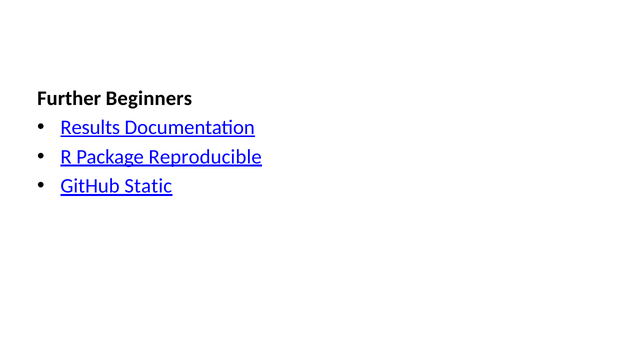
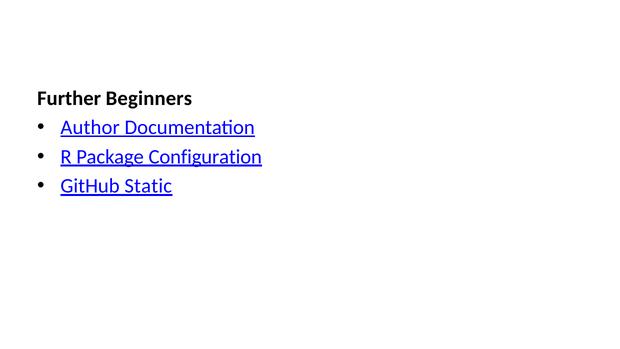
Results: Results -> Author
Reproducible: Reproducible -> Configuration
